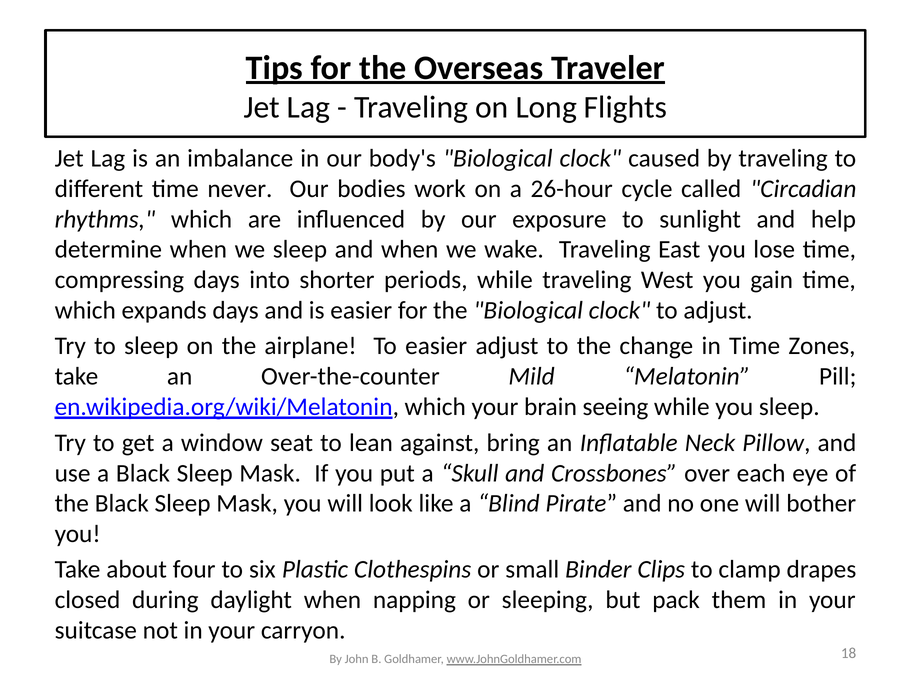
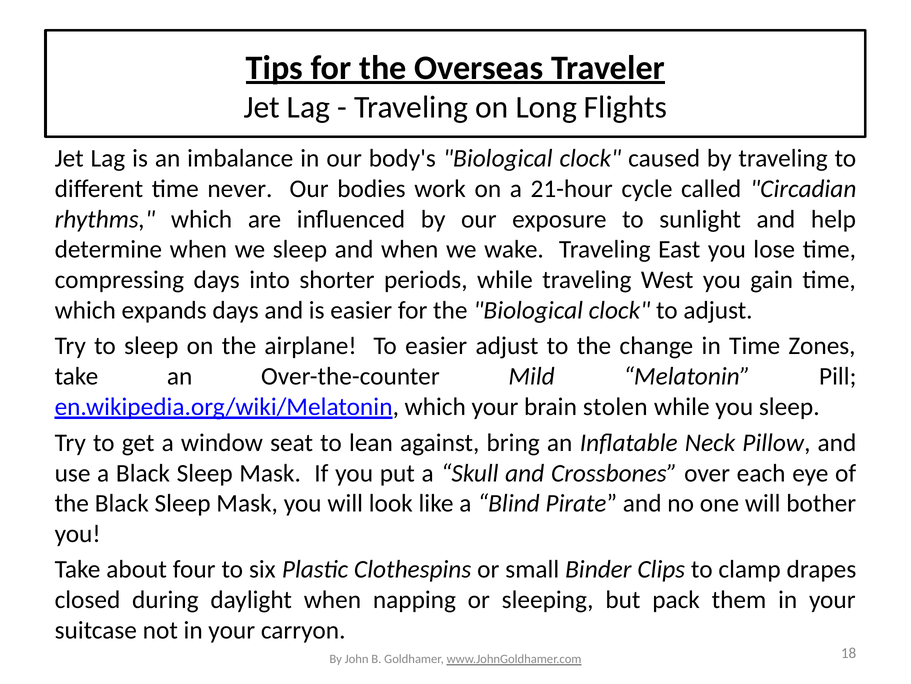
26-hour: 26-hour -> 21-hour
seeing: seeing -> stolen
